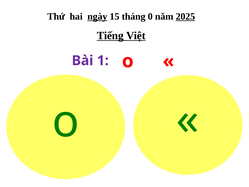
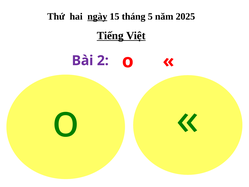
0: 0 -> 5
2025 underline: present -> none
1: 1 -> 2
